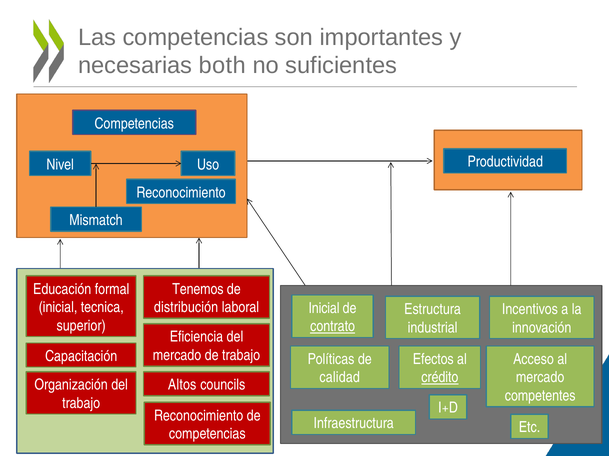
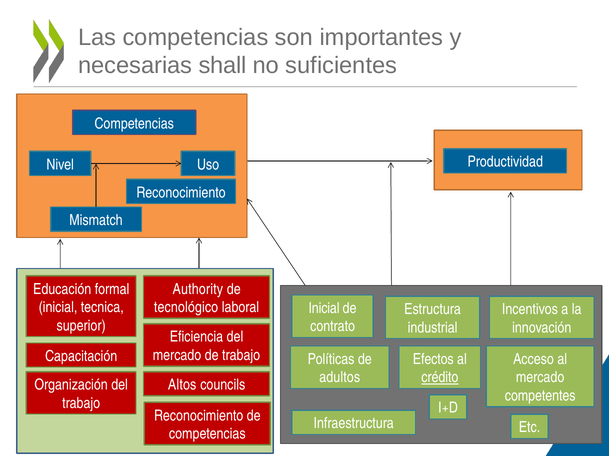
both: both -> shall
Tenemos: Tenemos -> Authority
distribución: distribución -> tecnológico
contrato underline: present -> none
calidad: calidad -> adultos
